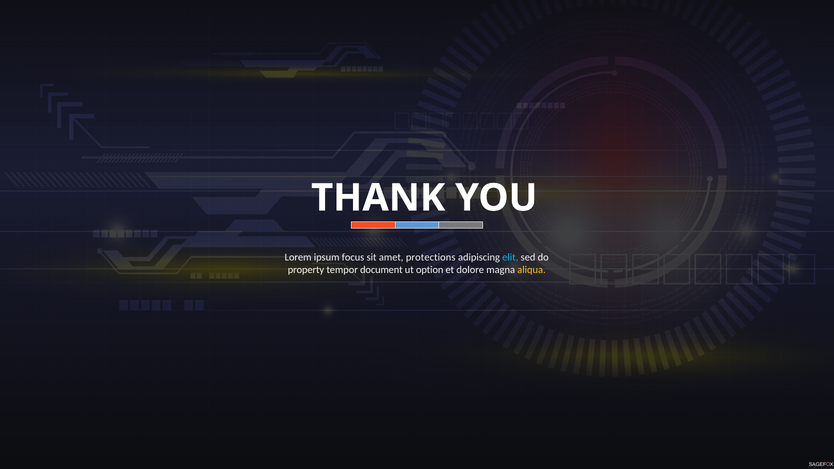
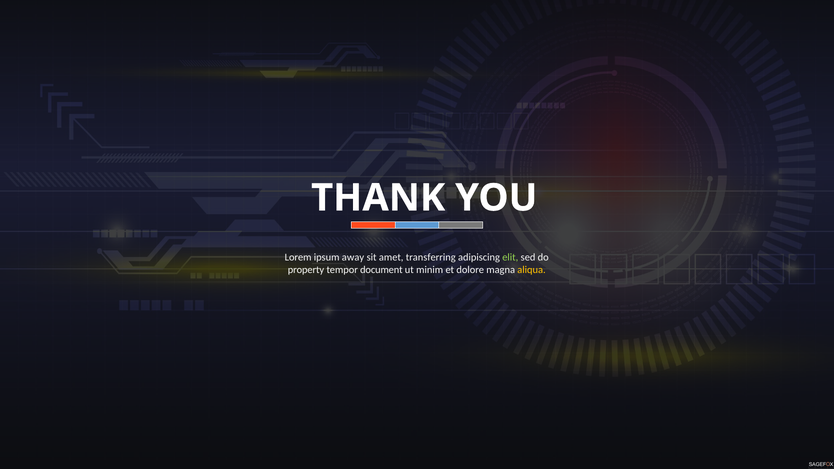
focus: focus -> away
protections: protections -> transferring
elit colour: light blue -> light green
option: option -> minim
